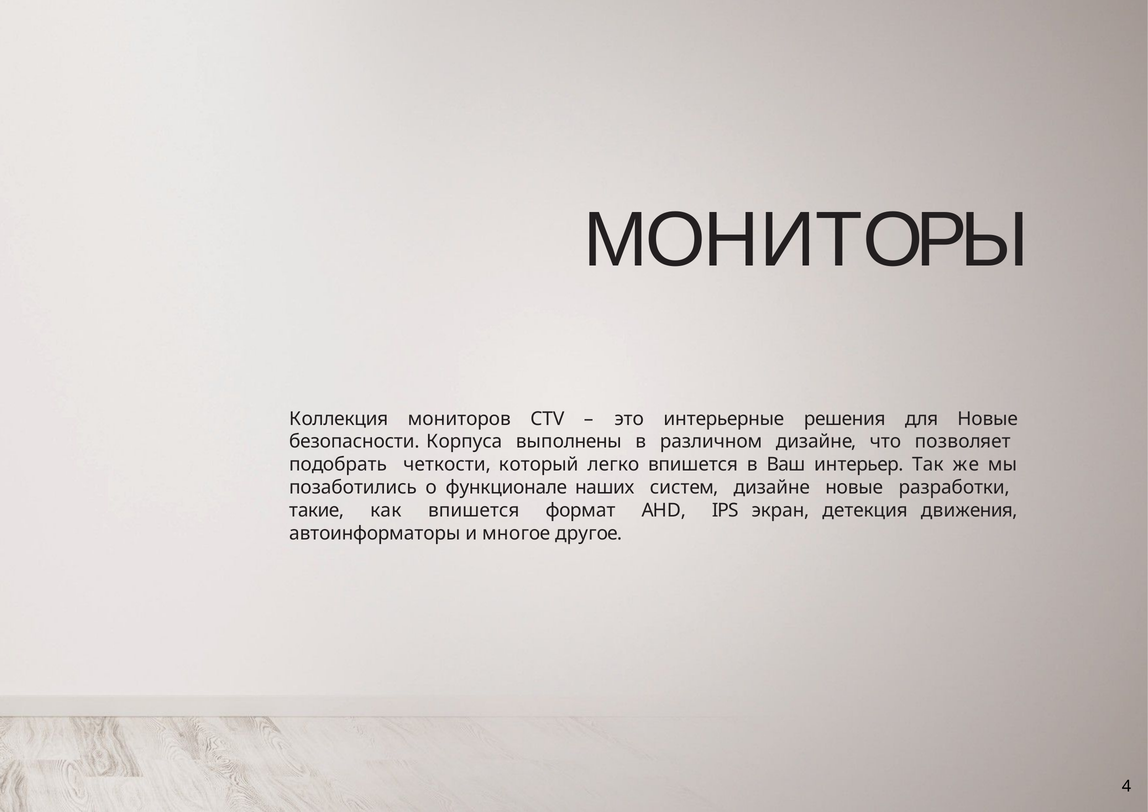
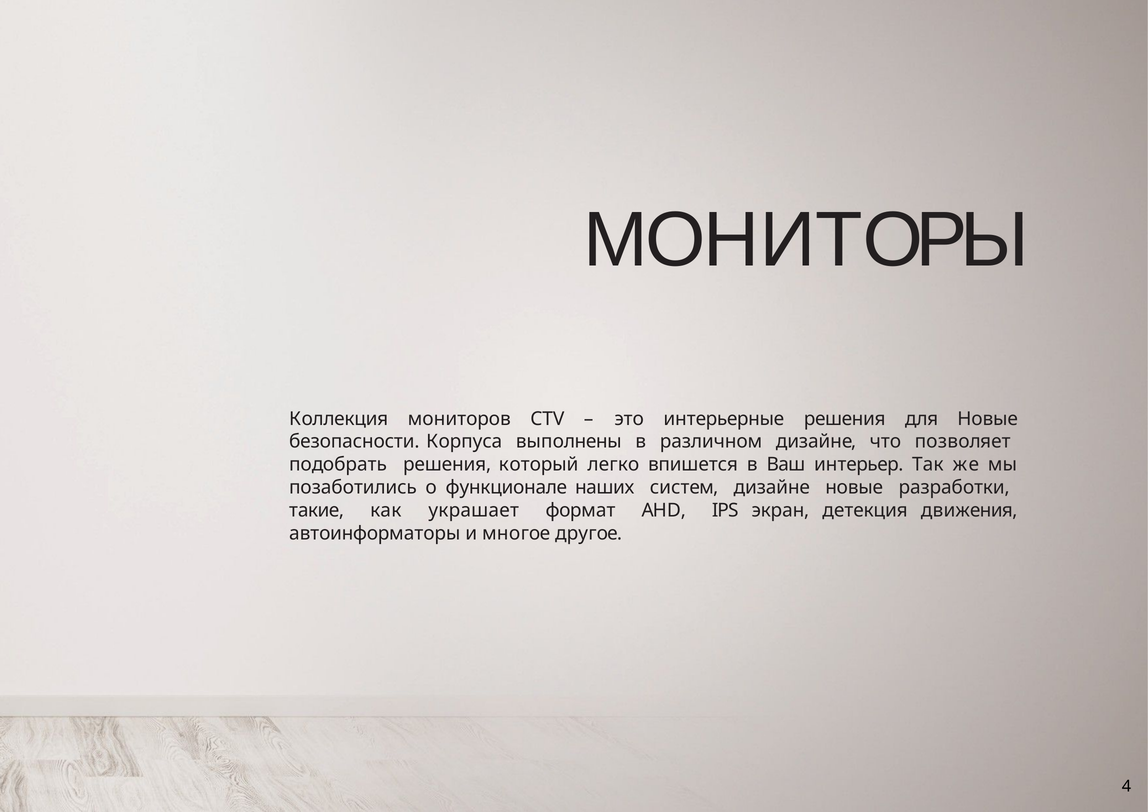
подобрать четкости: четкости -> решения
как впишется: впишется -> украшает
